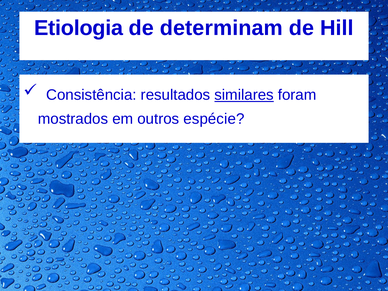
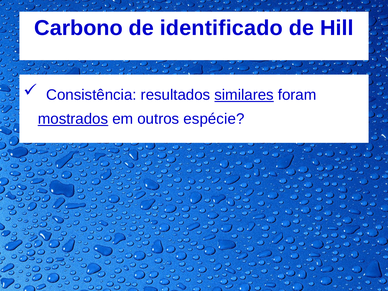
Etiologia: Etiologia -> Carbono
determinam: determinam -> identificado
mostrados underline: none -> present
